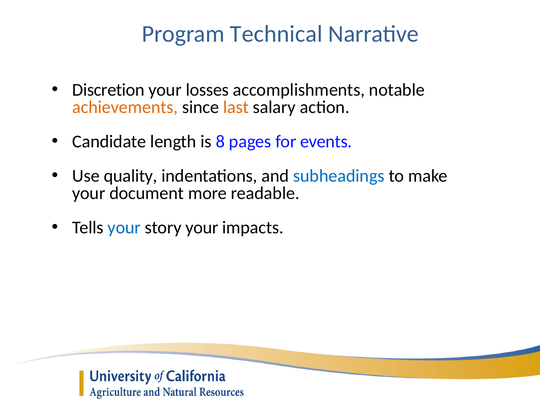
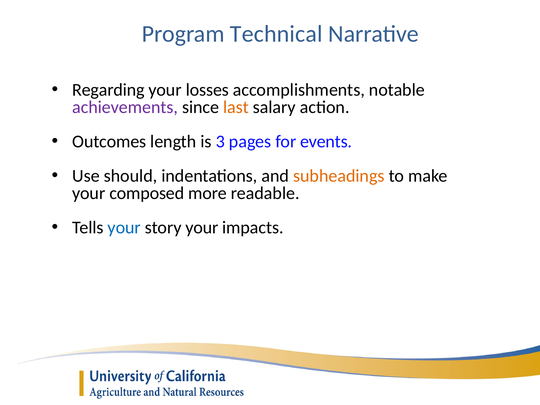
Discretion: Discretion -> Regarding
achievements colour: orange -> purple
Candidate: Candidate -> Outcomes
8: 8 -> 3
quality: quality -> should
subheadings colour: blue -> orange
document: document -> composed
